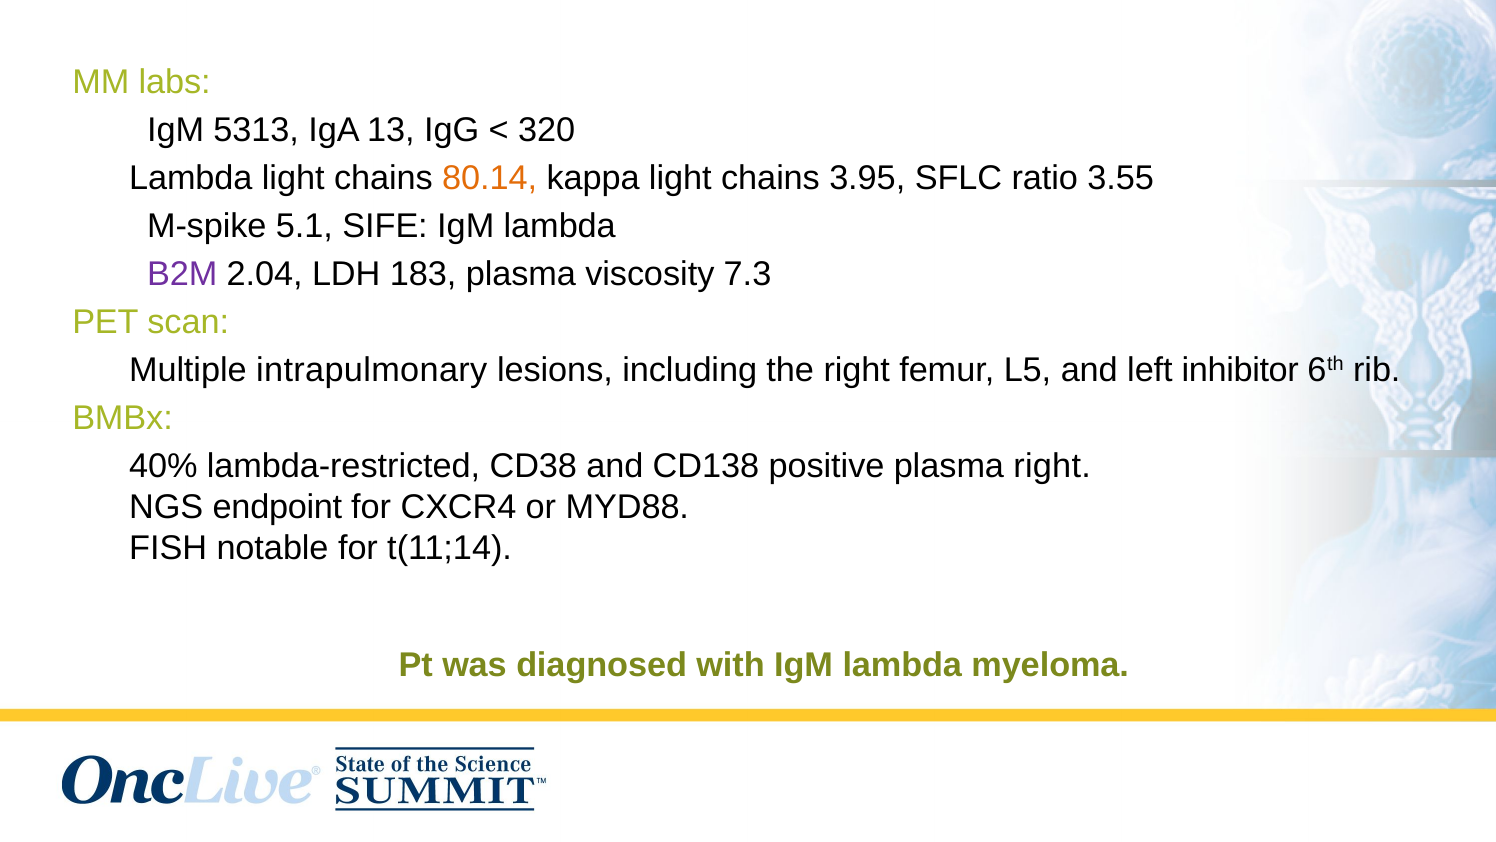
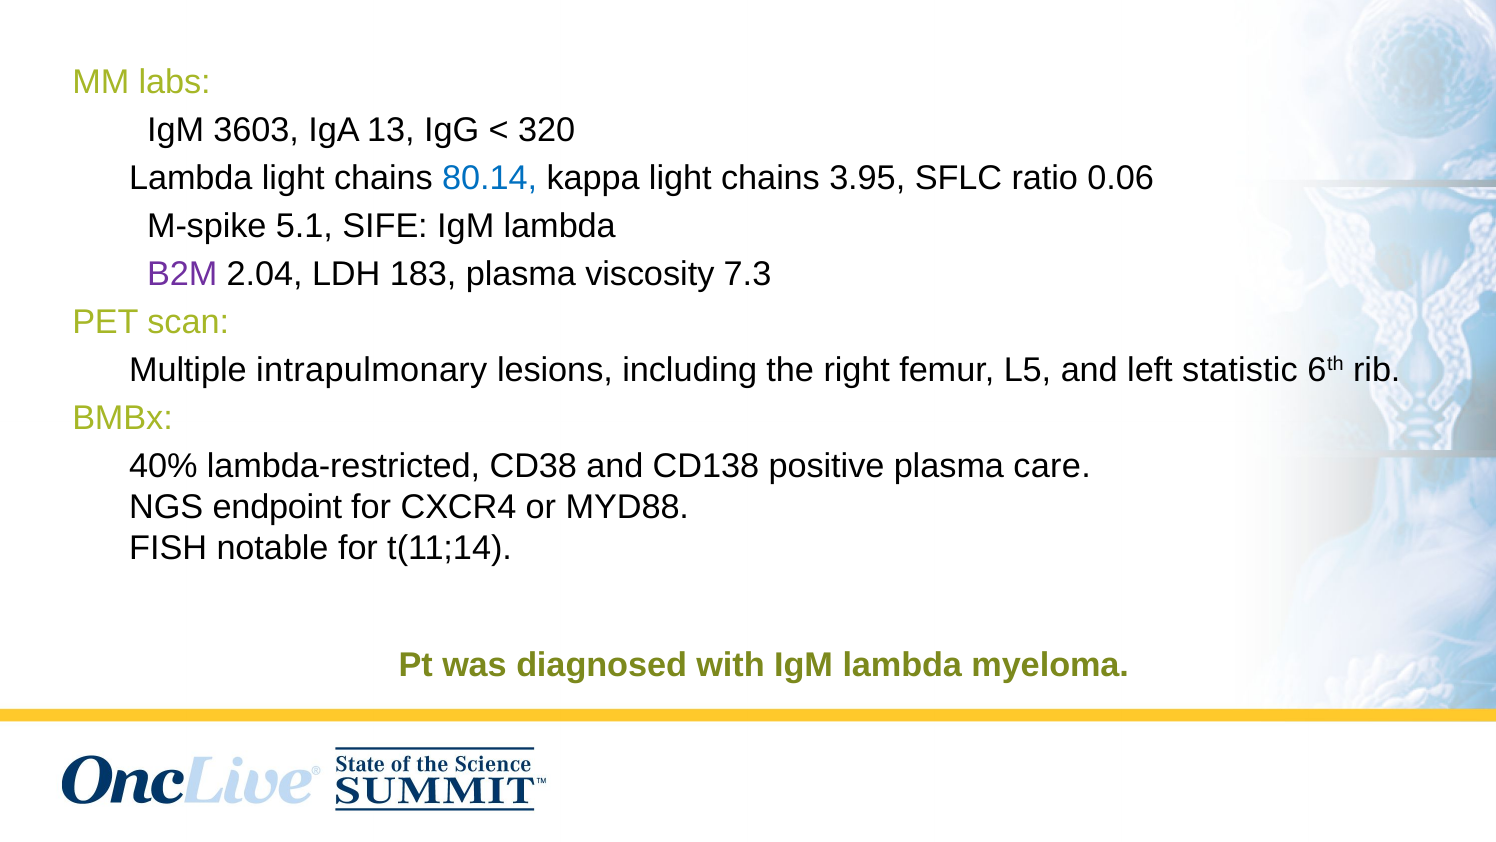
5313: 5313 -> 3603
80.14 colour: orange -> blue
3.55: 3.55 -> 0.06
inhibitor: inhibitor -> statistic
plasma right: right -> care
